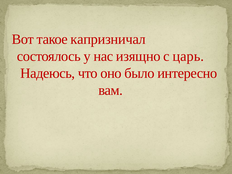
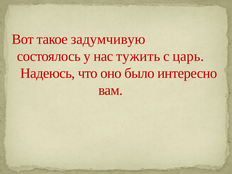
капризничал: капризничал -> задумчивую
изящно: изящно -> тужить
